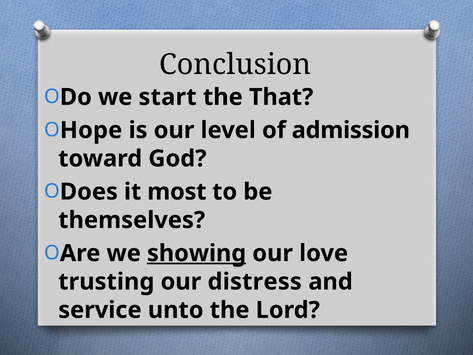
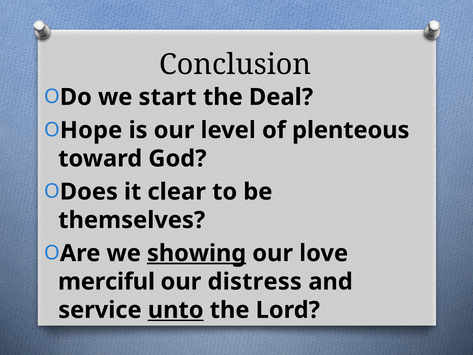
That: That -> Deal
admission: admission -> plenteous
most: most -> clear
trusting: trusting -> merciful
unto underline: none -> present
